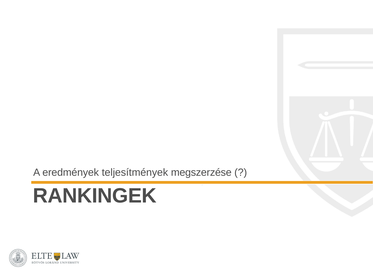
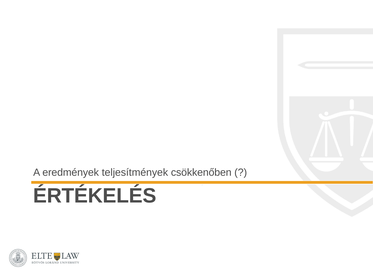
megszerzése: megszerzése -> csökkenőben
RANKINGEK: RANKINGEK -> ÉRTÉKELÉS
